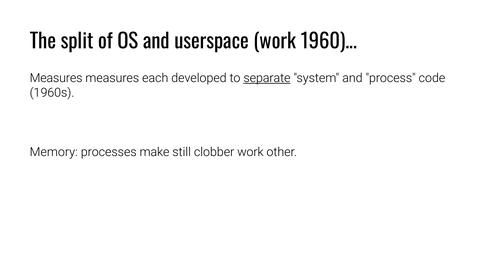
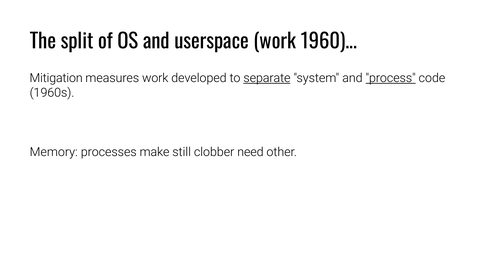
Measures at (56, 78): Measures -> Mitigation
measures each: each -> work
process underline: none -> present
clobber work: work -> need
